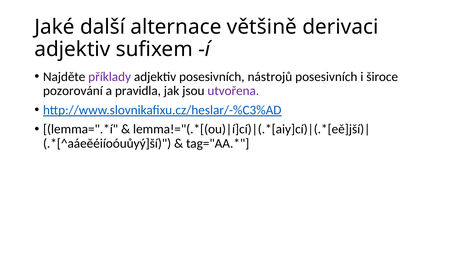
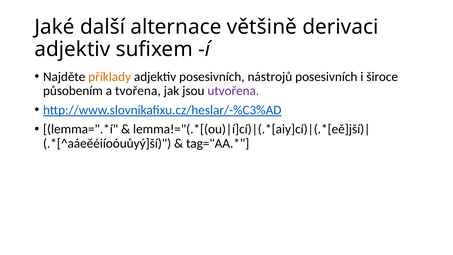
příklady colour: purple -> orange
pozorování: pozorování -> působením
pravidla: pravidla -> tvořena
